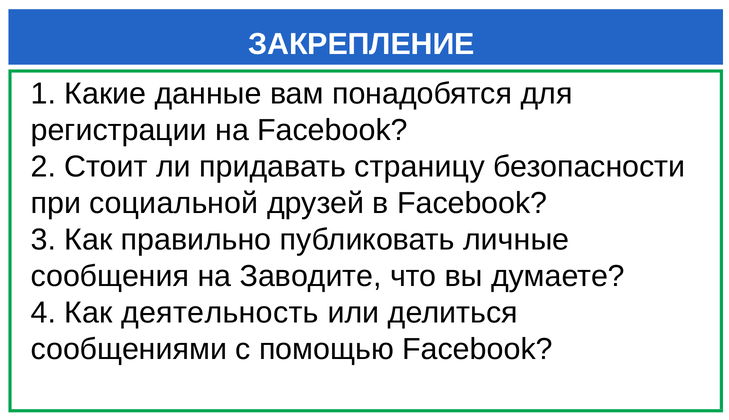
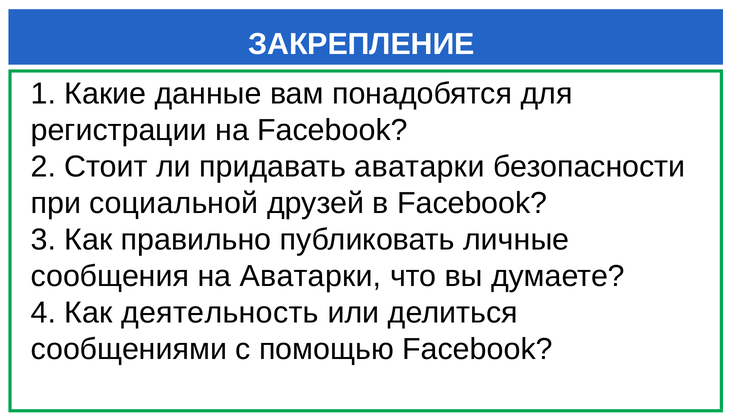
придавать страницу: страницу -> аватарки
на Заводите: Заводите -> Аватарки
